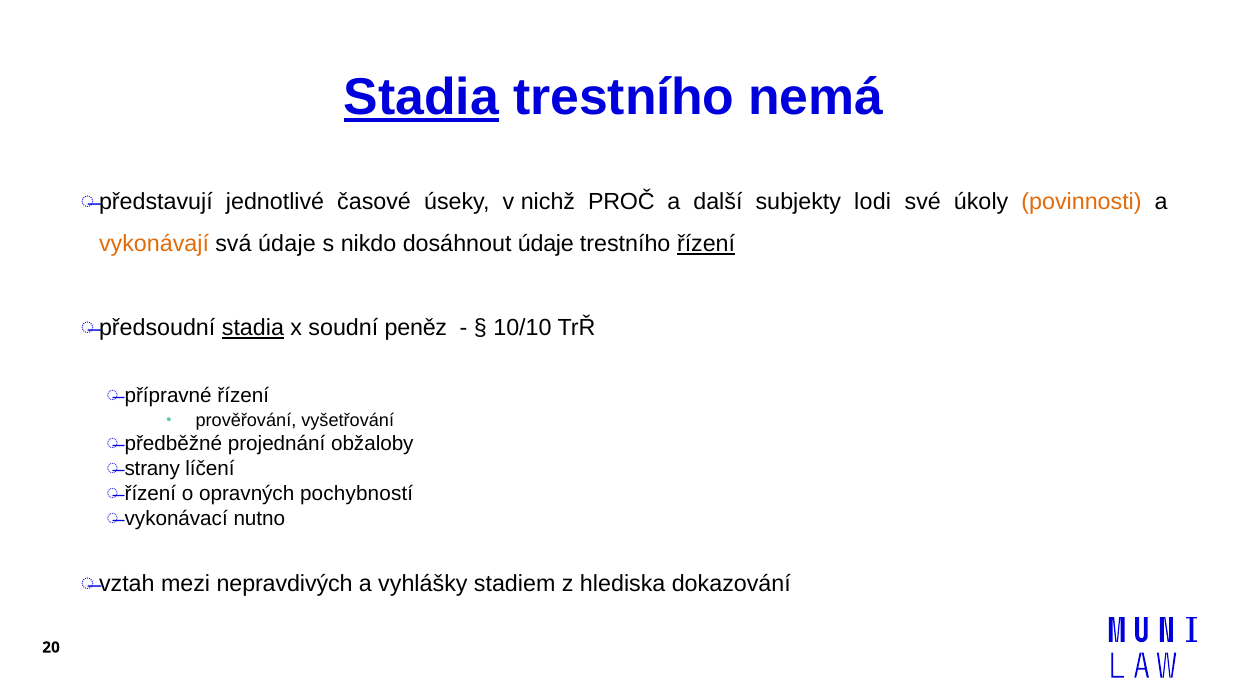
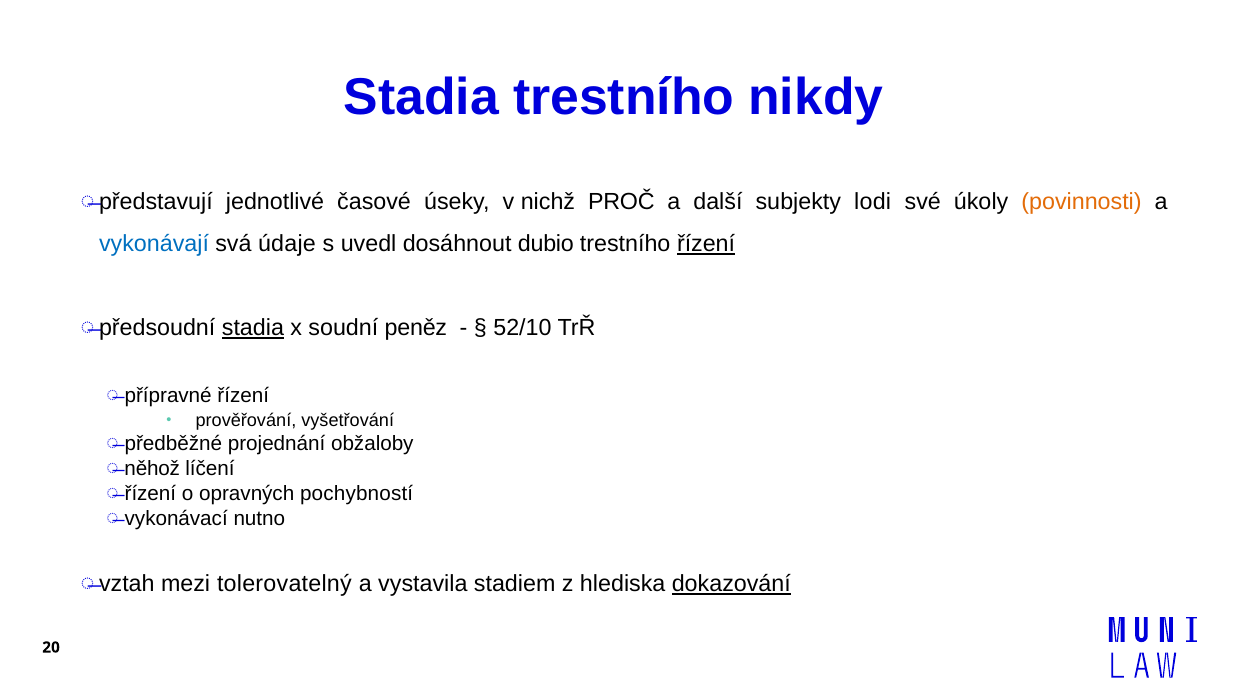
Stadia at (421, 98) underline: present -> none
nemá: nemá -> nikdy
vykonávají colour: orange -> blue
nikdo: nikdo -> uvedl
dosáhnout údaje: údaje -> dubio
10/10: 10/10 -> 52/10
strany: strany -> něhož
nepravdivých: nepravdivých -> tolerovatelný
vyhlášky: vyhlášky -> vystavila
dokazování underline: none -> present
